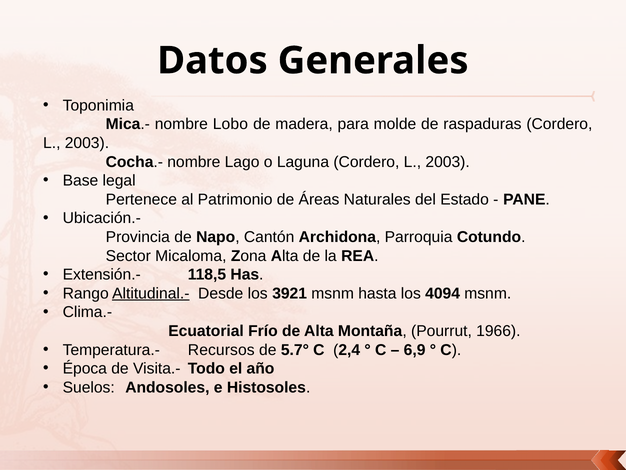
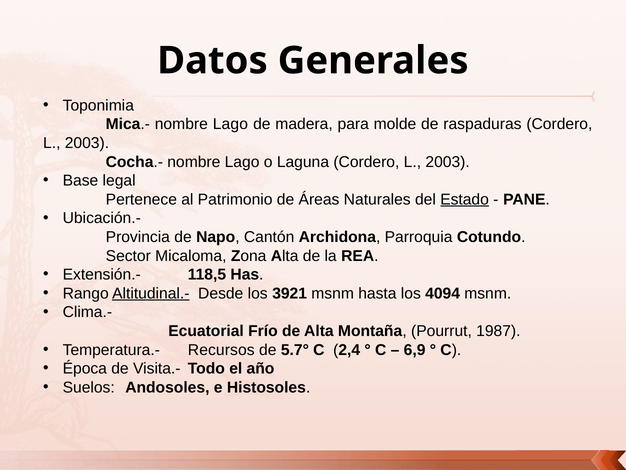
Mica.- nombre Lobo: Lobo -> Lago
Estado underline: none -> present
1966: 1966 -> 1987
